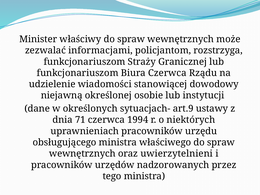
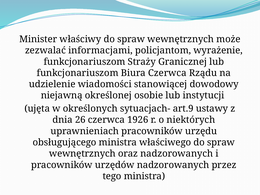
rozstrzyga: rozstrzyga -> wyrażenie
dane: dane -> ujęta
71: 71 -> 26
1994: 1994 -> 1926
oraz uwierzytelnieni: uwierzytelnieni -> nadzorowanych
